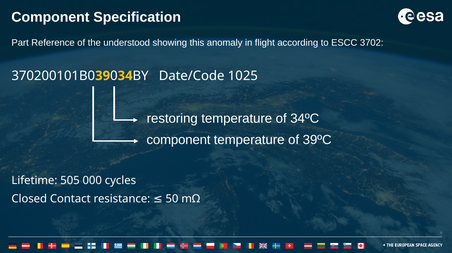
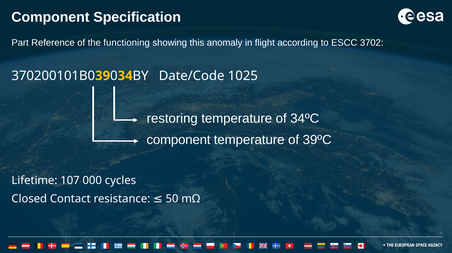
understood: understood -> functioning
505: 505 -> 107
